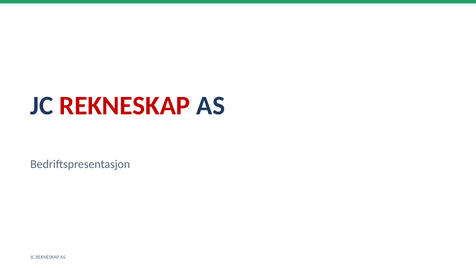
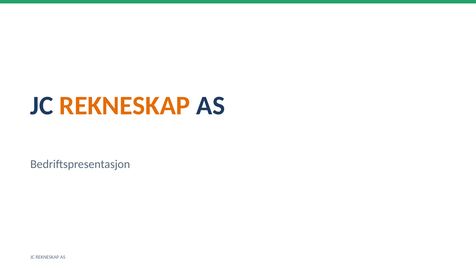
REKNESKAP at (125, 106) colour: red -> orange
